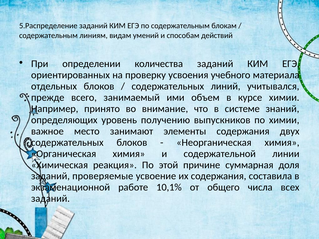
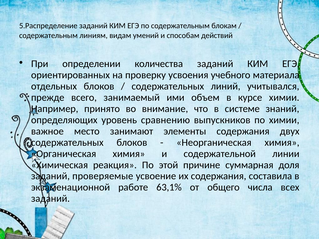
получению: получению -> сравнению
10,1%: 10,1% -> 63,1%
